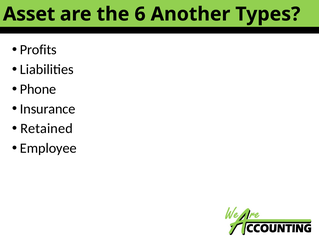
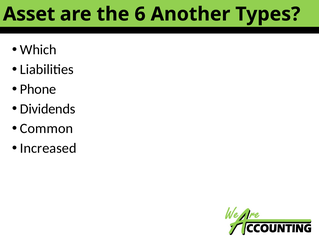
Profits: Profits -> Which
Insurance: Insurance -> Dividends
Retained: Retained -> Common
Employee: Employee -> Increased
